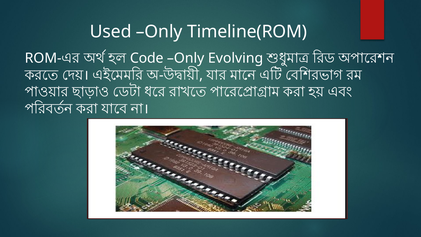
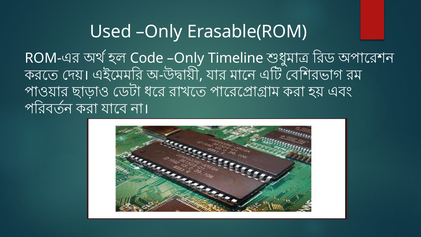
Timeline(ROM: Timeline(ROM -> Erasable(ROM
Evolving: Evolving -> Timeline
